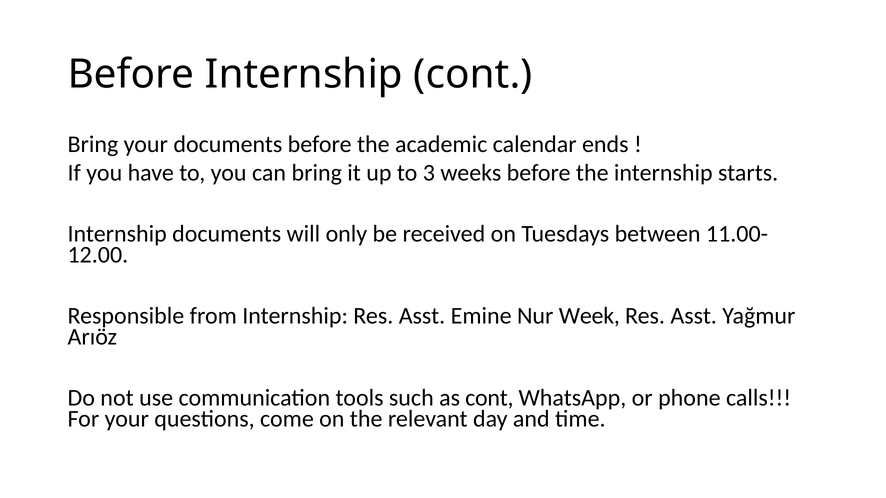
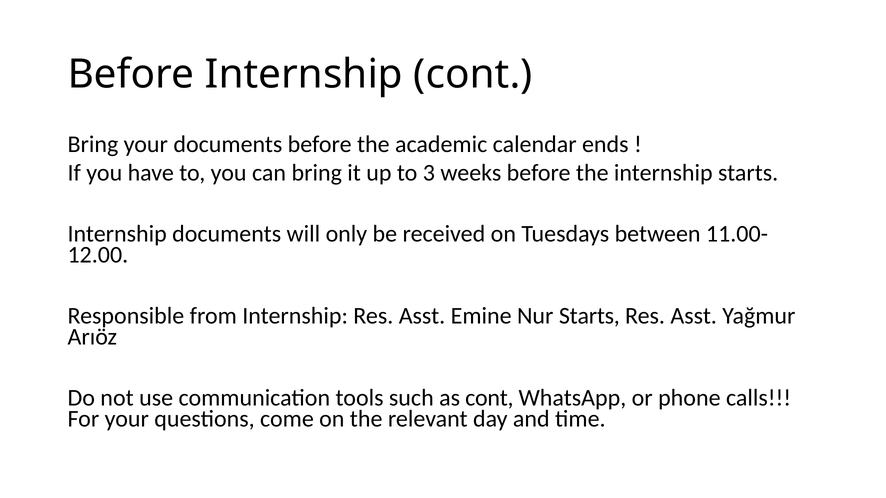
Nur Week: Week -> Starts
